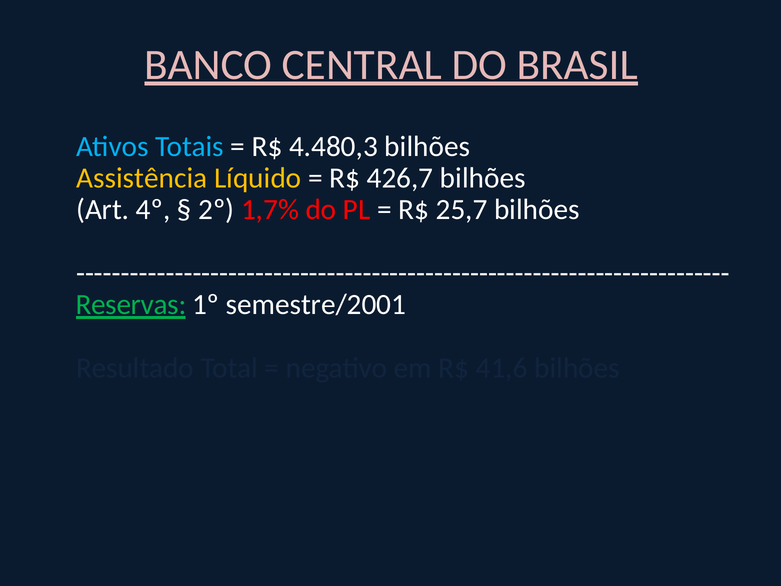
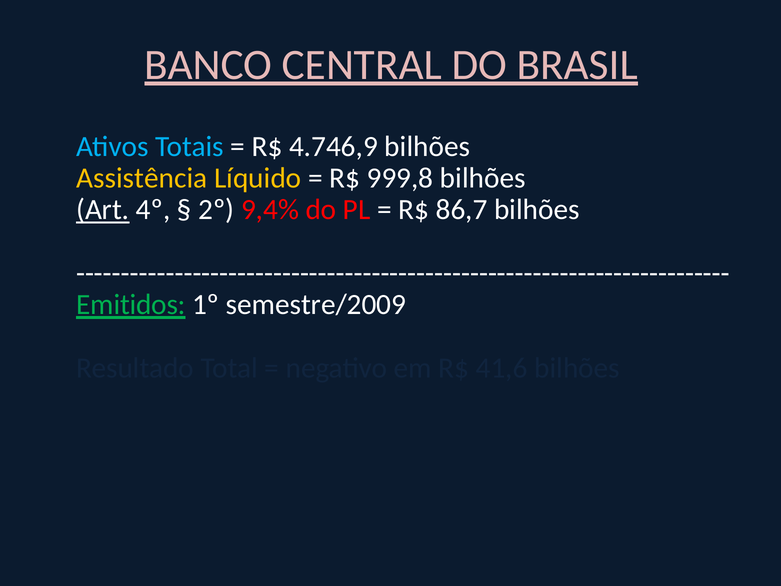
4.480,3: 4.480,3 -> 4.746,9
426,7: 426,7 -> 999,8
Art underline: none -> present
1,7%: 1,7% -> 9,4%
25,7: 25,7 -> 86,7
Reservas: Reservas -> Emitidos
semestre/2001: semestre/2001 -> semestre/2009
